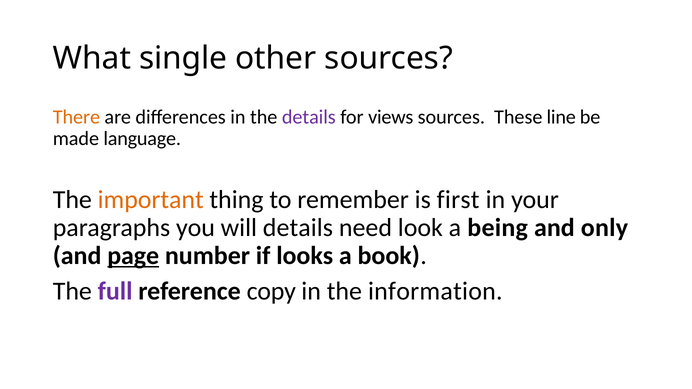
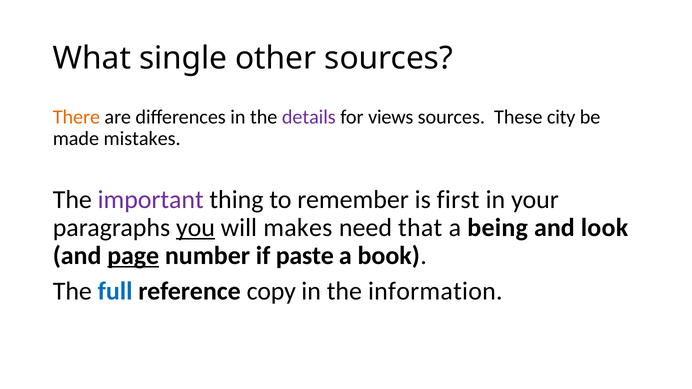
line: line -> city
language: language -> mistakes
important colour: orange -> purple
you underline: none -> present
will details: details -> makes
look: look -> that
only: only -> look
looks: looks -> paste
full colour: purple -> blue
